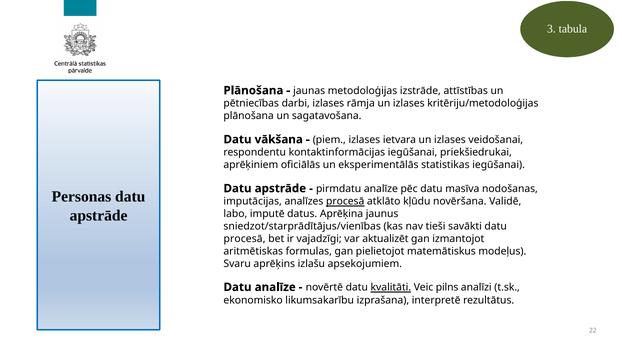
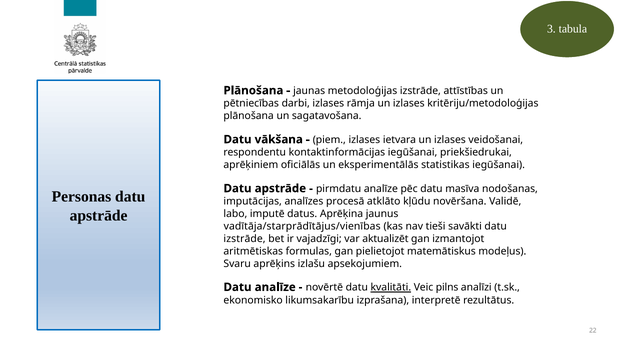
procesā at (345, 201) underline: present -> none
sniedzot/starprādītājus/vienības: sniedzot/starprādītājus/vienības -> vadītāja/starprādītājus/vienības
procesā at (245, 239): procesā -> izstrāde
